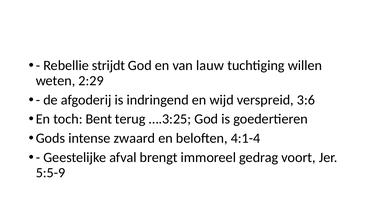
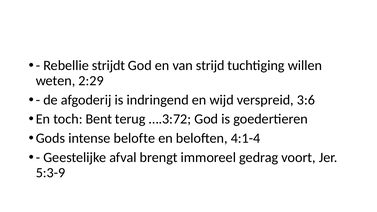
lauw: lauw -> strijd
….3:25: ….3:25 -> ….3:72
zwaard: zwaard -> belofte
5:5-9: 5:5-9 -> 5:3-9
